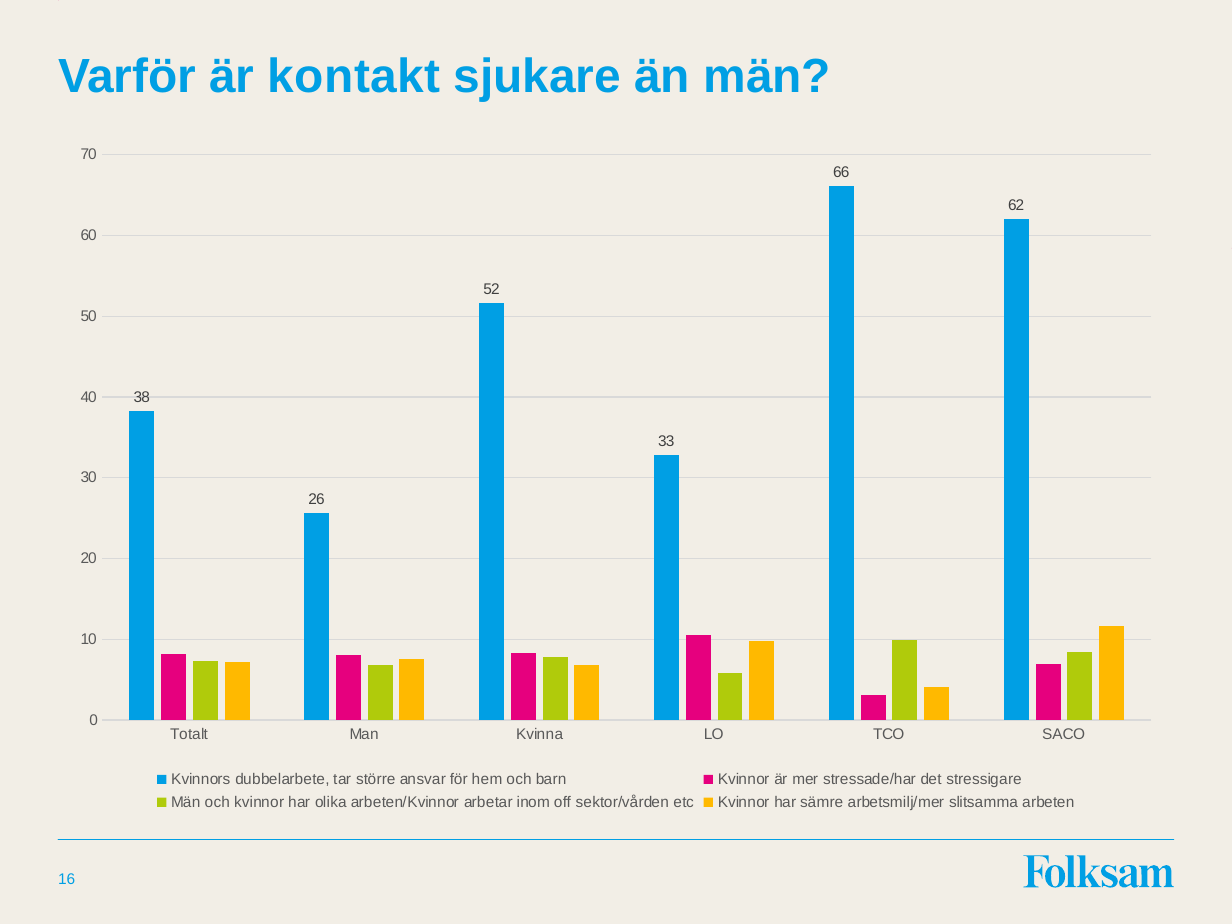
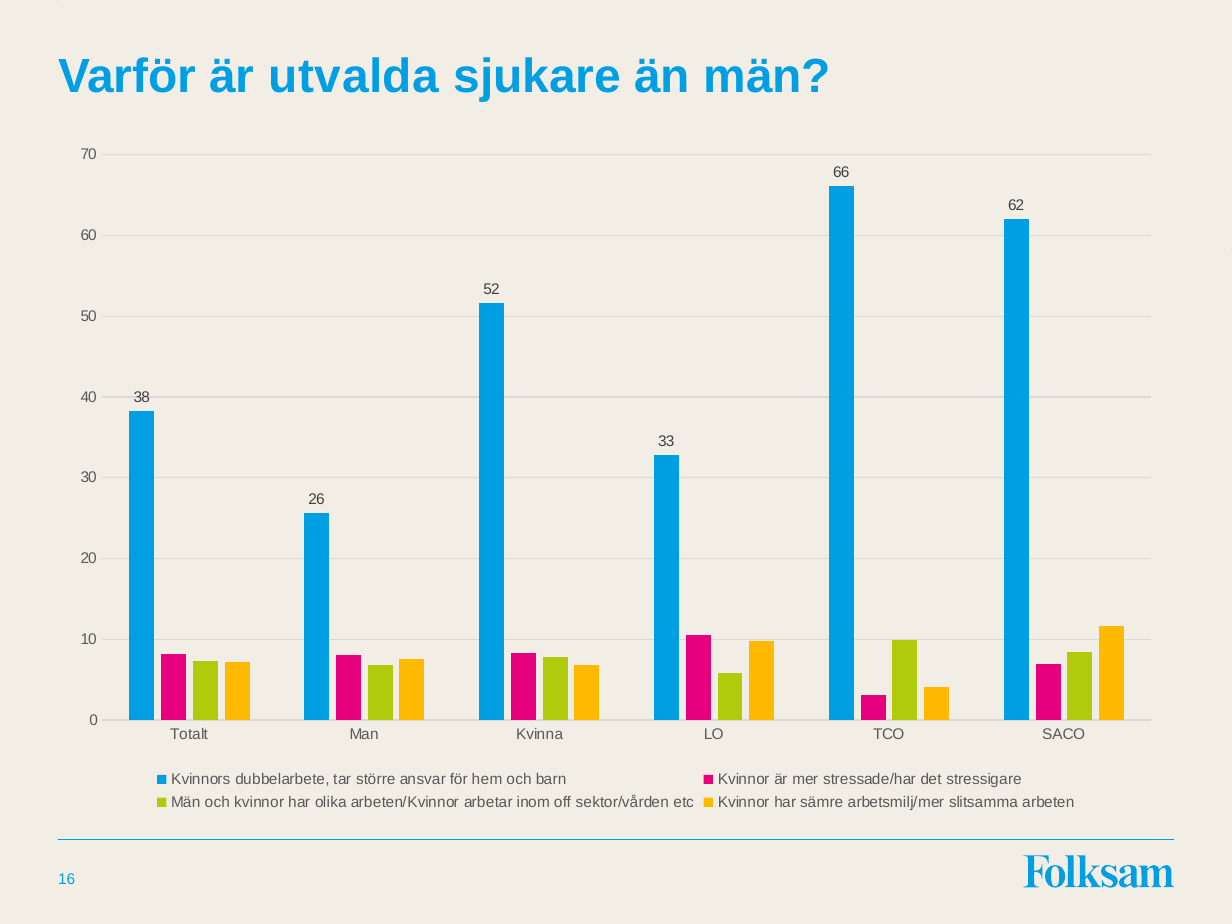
kontakt: kontakt -> utvalda
